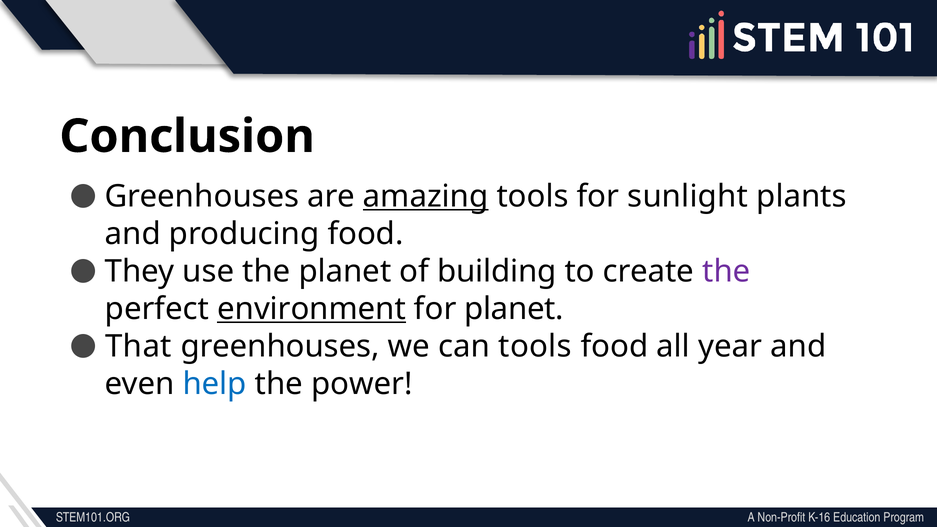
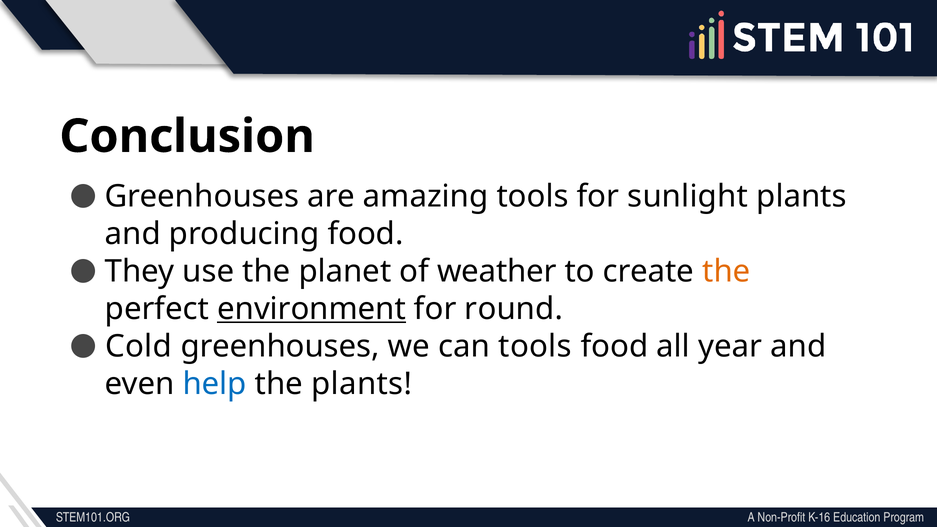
amazing underline: present -> none
building: building -> weather
the at (726, 271) colour: purple -> orange
for planet: planet -> round
That: That -> Cold
the power: power -> plants
